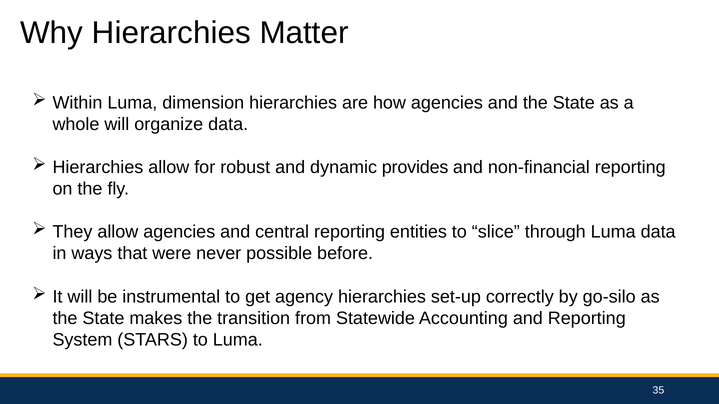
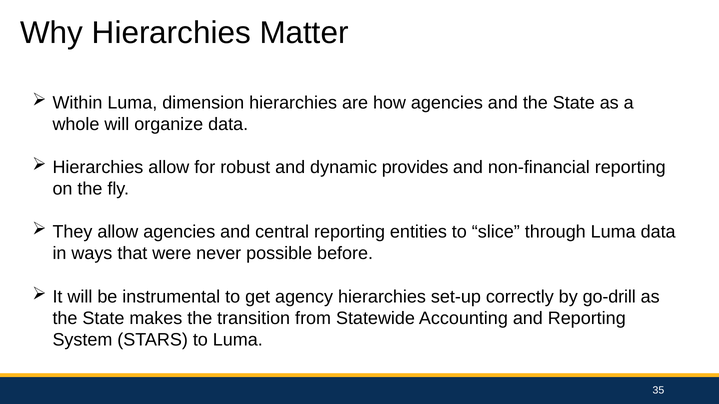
go-silo: go-silo -> go-drill
